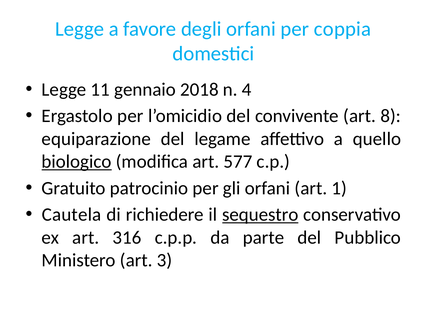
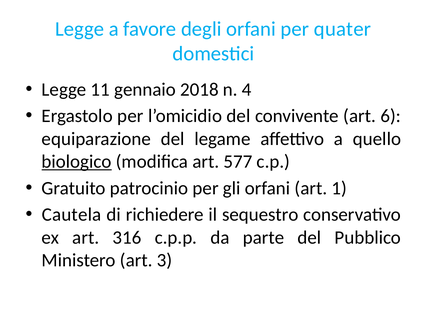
coppia: coppia -> quater
8: 8 -> 6
sequestro underline: present -> none
